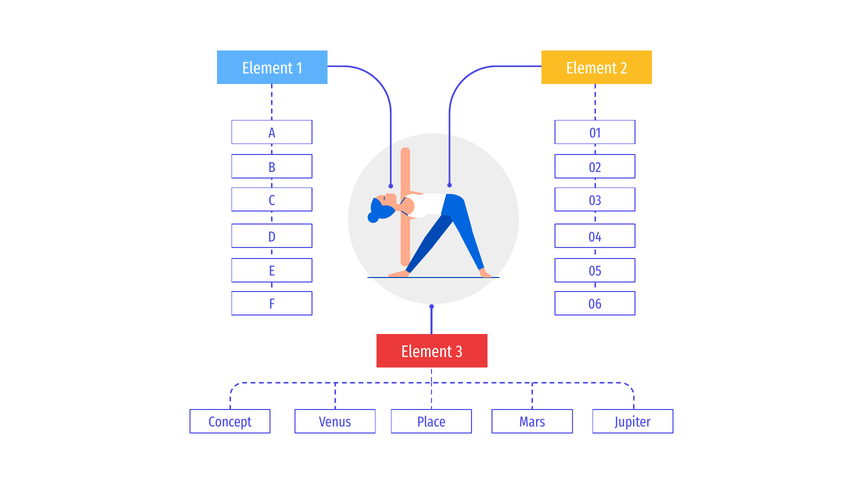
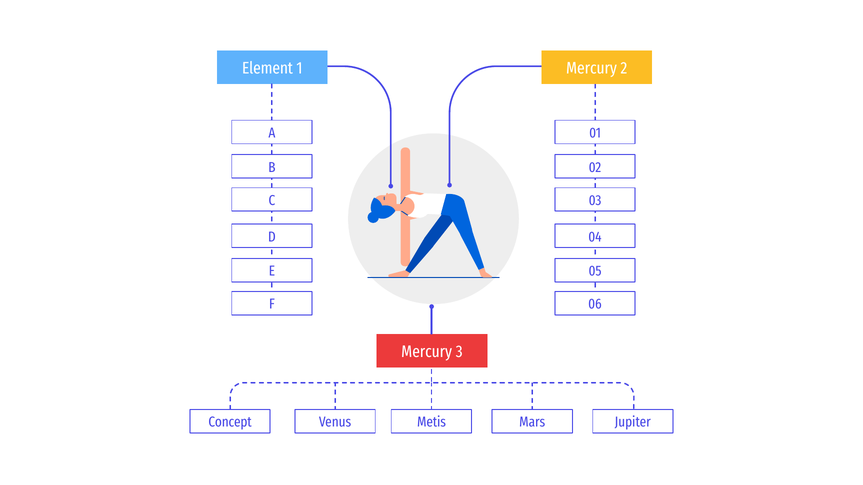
Element at (592, 68): Element -> Mercury
Element at (427, 352): Element -> Mercury
Place: Place -> Metis
